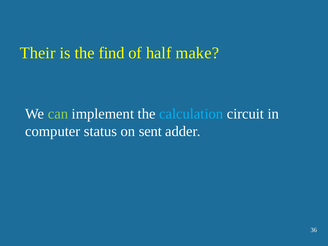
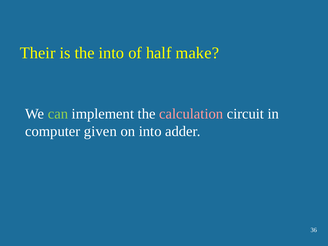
the find: find -> into
calculation colour: light blue -> pink
status: status -> given
on sent: sent -> into
